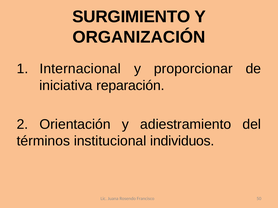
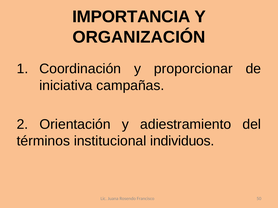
SURGIMIENTO: SURGIMIENTO -> IMPORTANCIA
Internacional: Internacional -> Coordinación
reparación: reparación -> campañas
